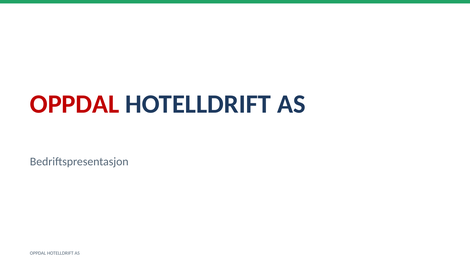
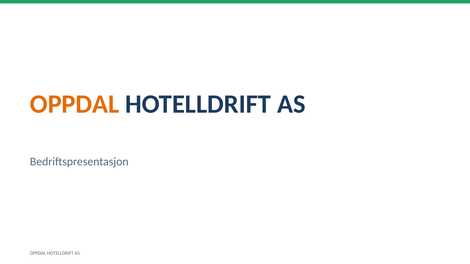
OPPDAL at (75, 104) colour: red -> orange
